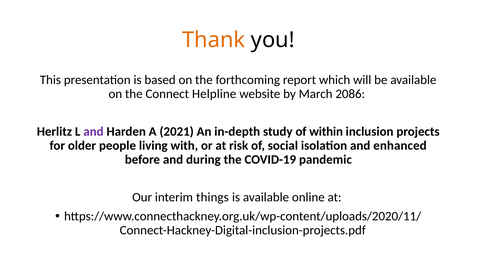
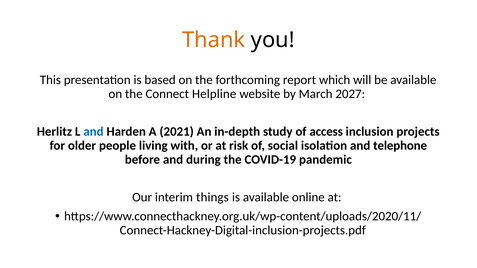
2086: 2086 -> 2027
and at (93, 132) colour: purple -> blue
within: within -> access
enhanced: enhanced -> telephone
